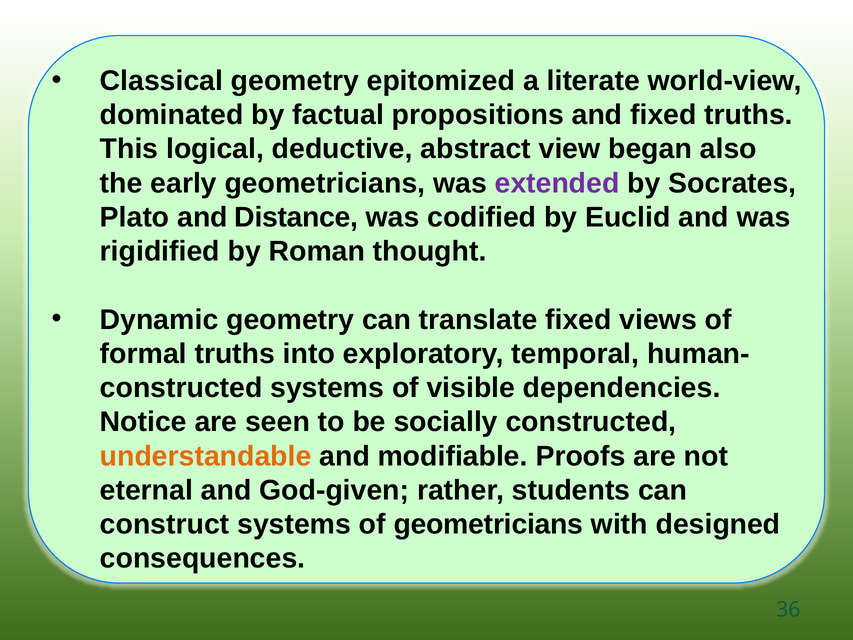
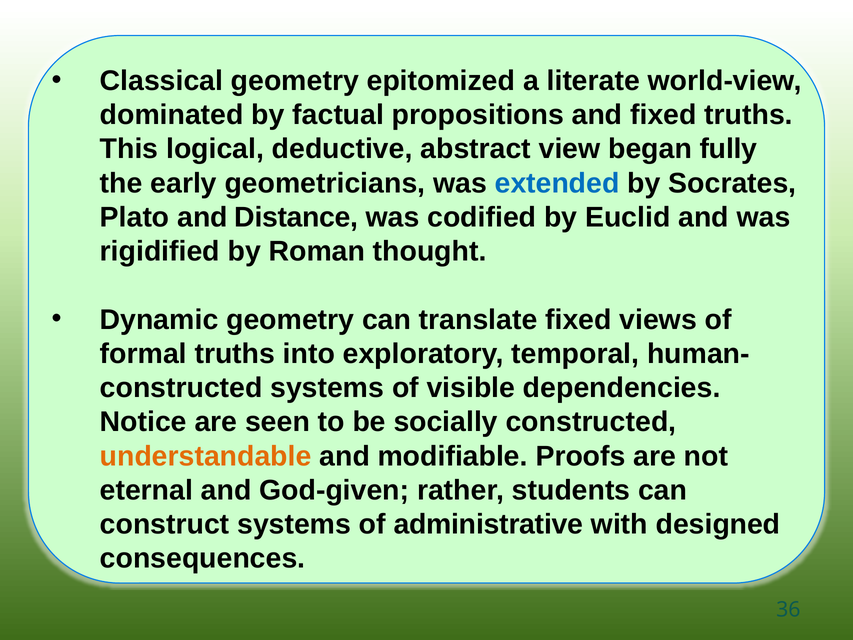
also: also -> fully
extended colour: purple -> blue
of geometricians: geometricians -> administrative
